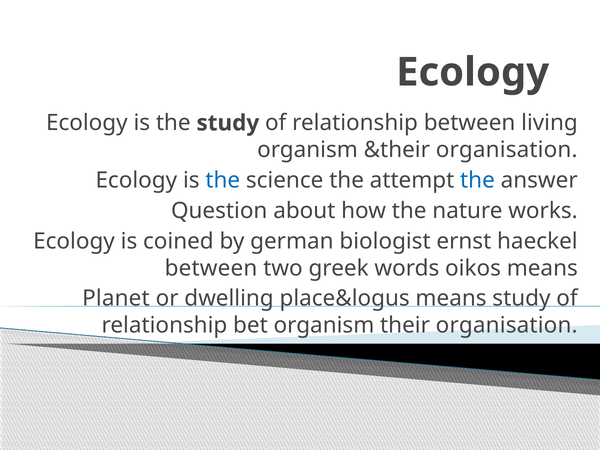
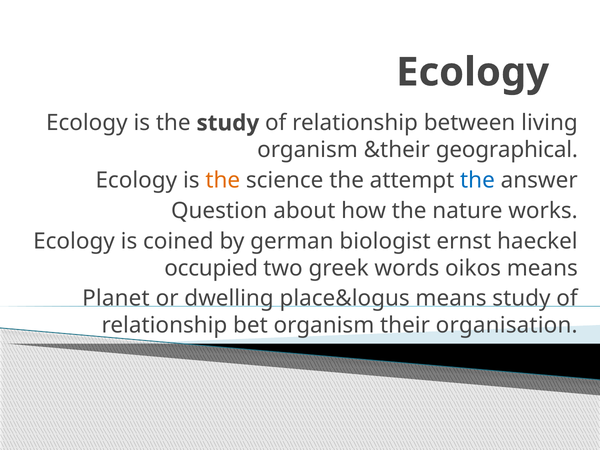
&their organisation: organisation -> geographical
the at (223, 180) colour: blue -> orange
between at (211, 268): between -> occupied
